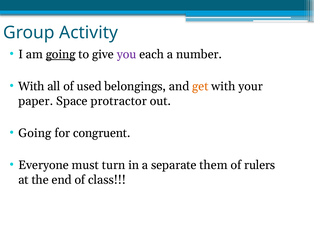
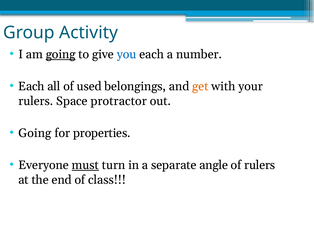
you colour: purple -> blue
With at (31, 86): With -> Each
paper at (36, 101): paper -> rulers
congruent: congruent -> properties
must underline: none -> present
them: them -> angle
